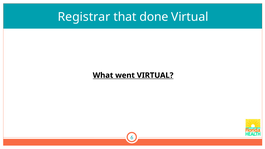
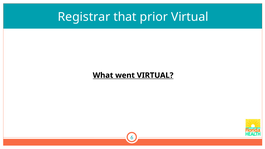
done: done -> prior
